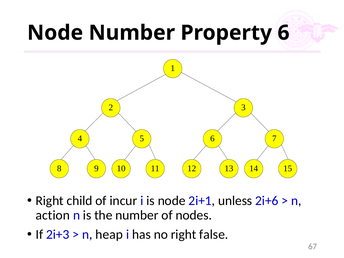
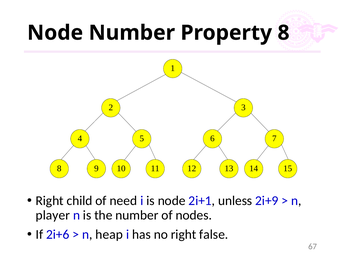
Property 6: 6 -> 8
incur: incur -> need
2i+6: 2i+6 -> 2i+9
action: action -> player
2i+3: 2i+3 -> 2i+6
